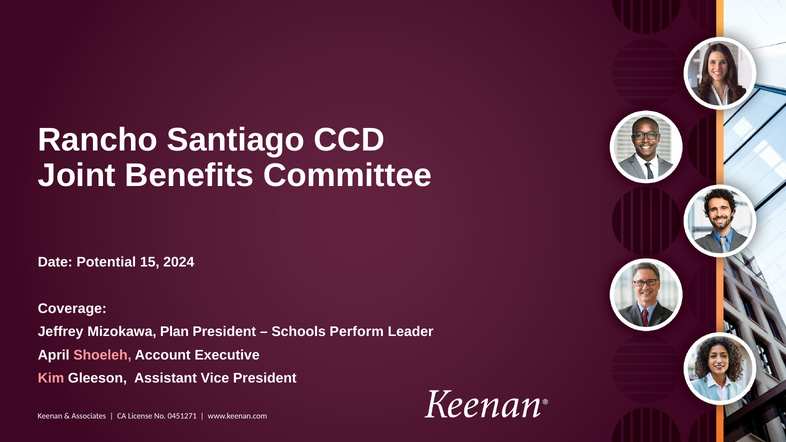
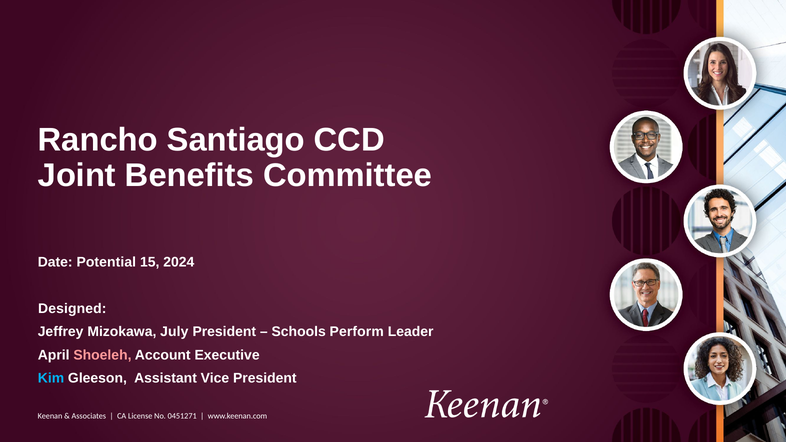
Coverage: Coverage -> Designed
Plan: Plan -> July
Kim colour: pink -> light blue
